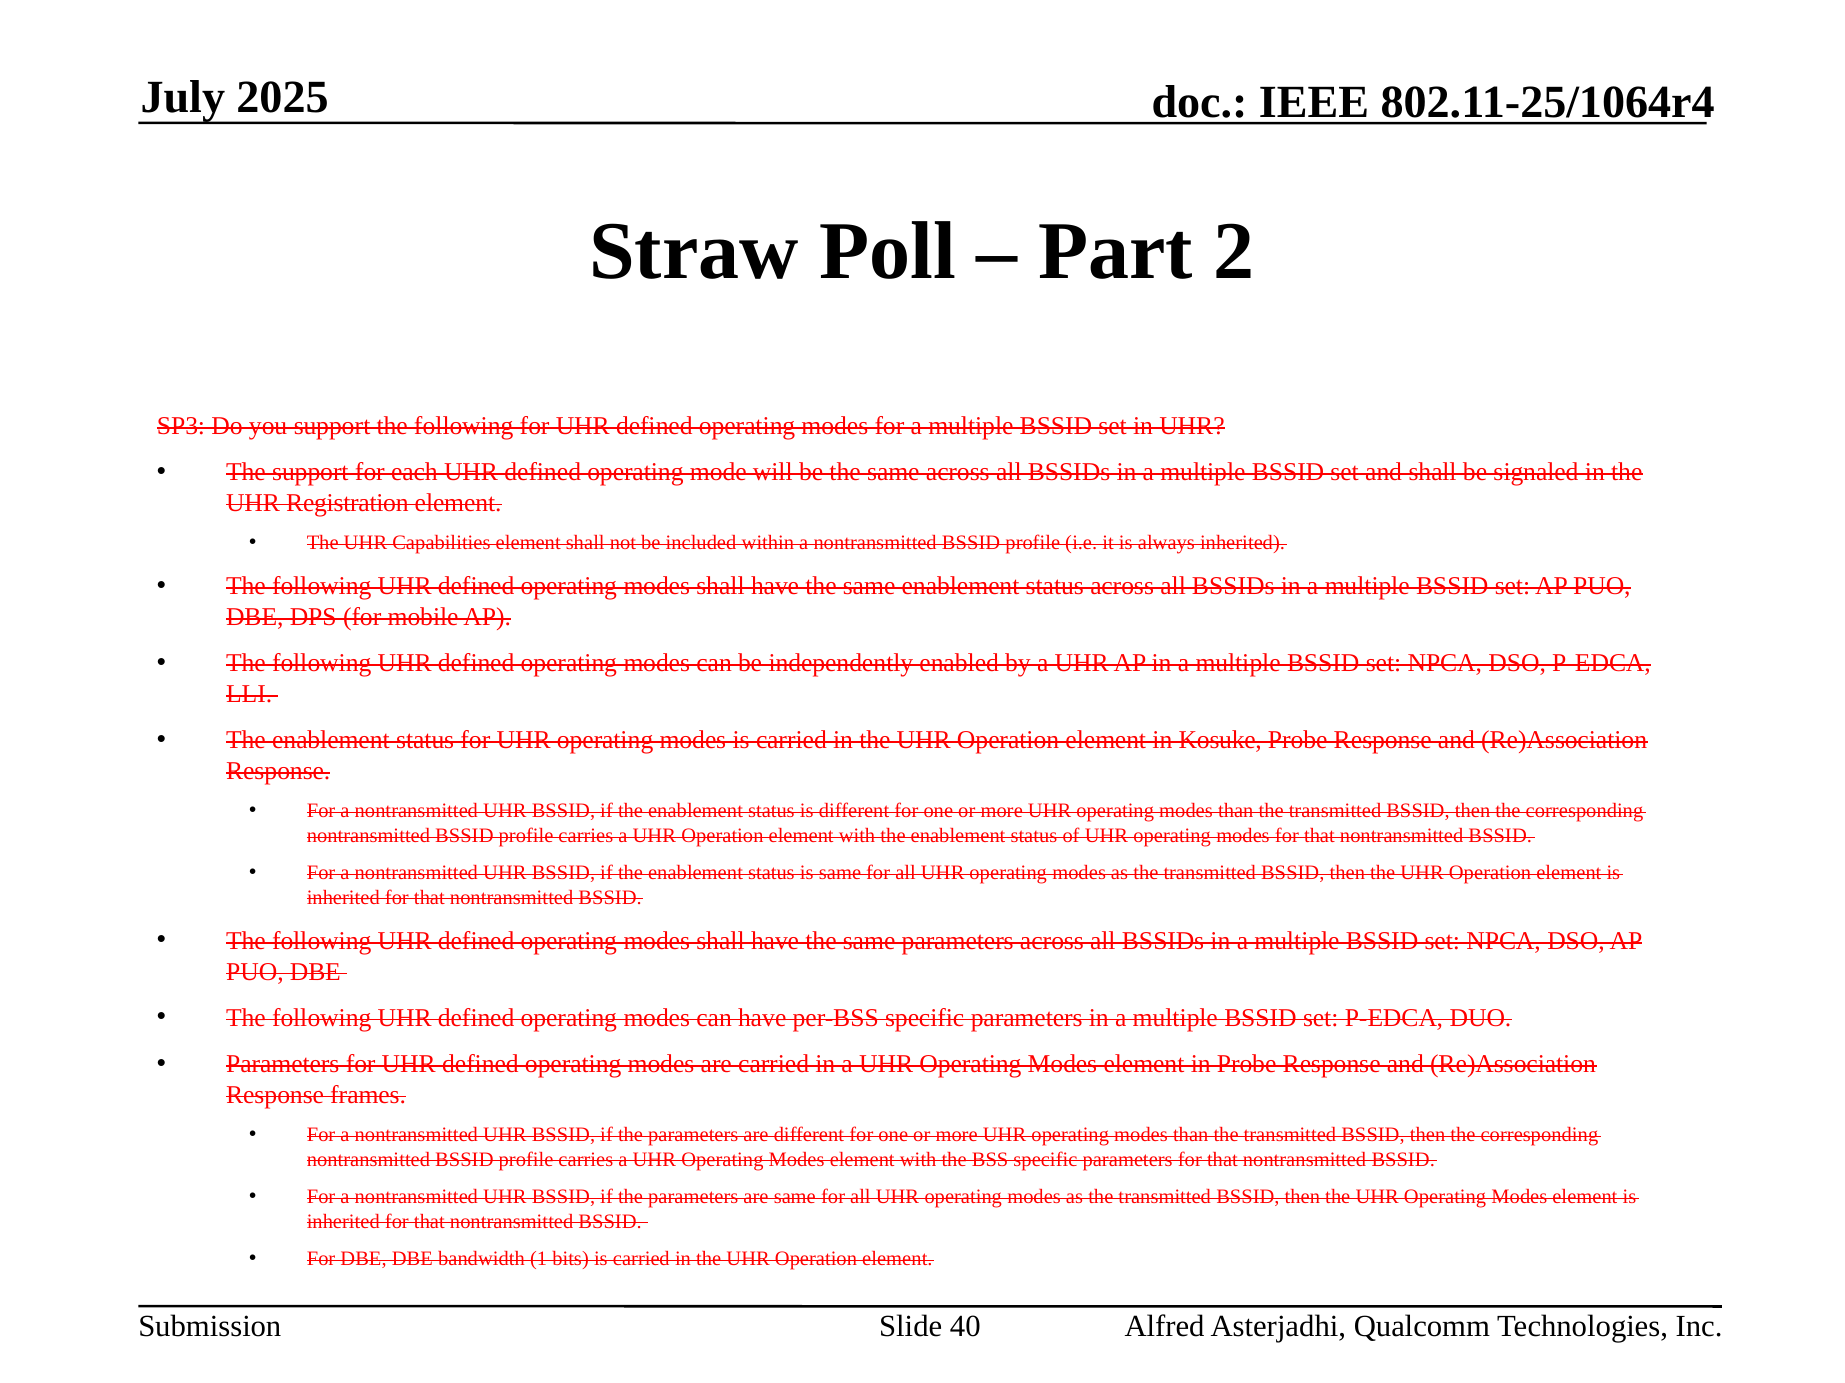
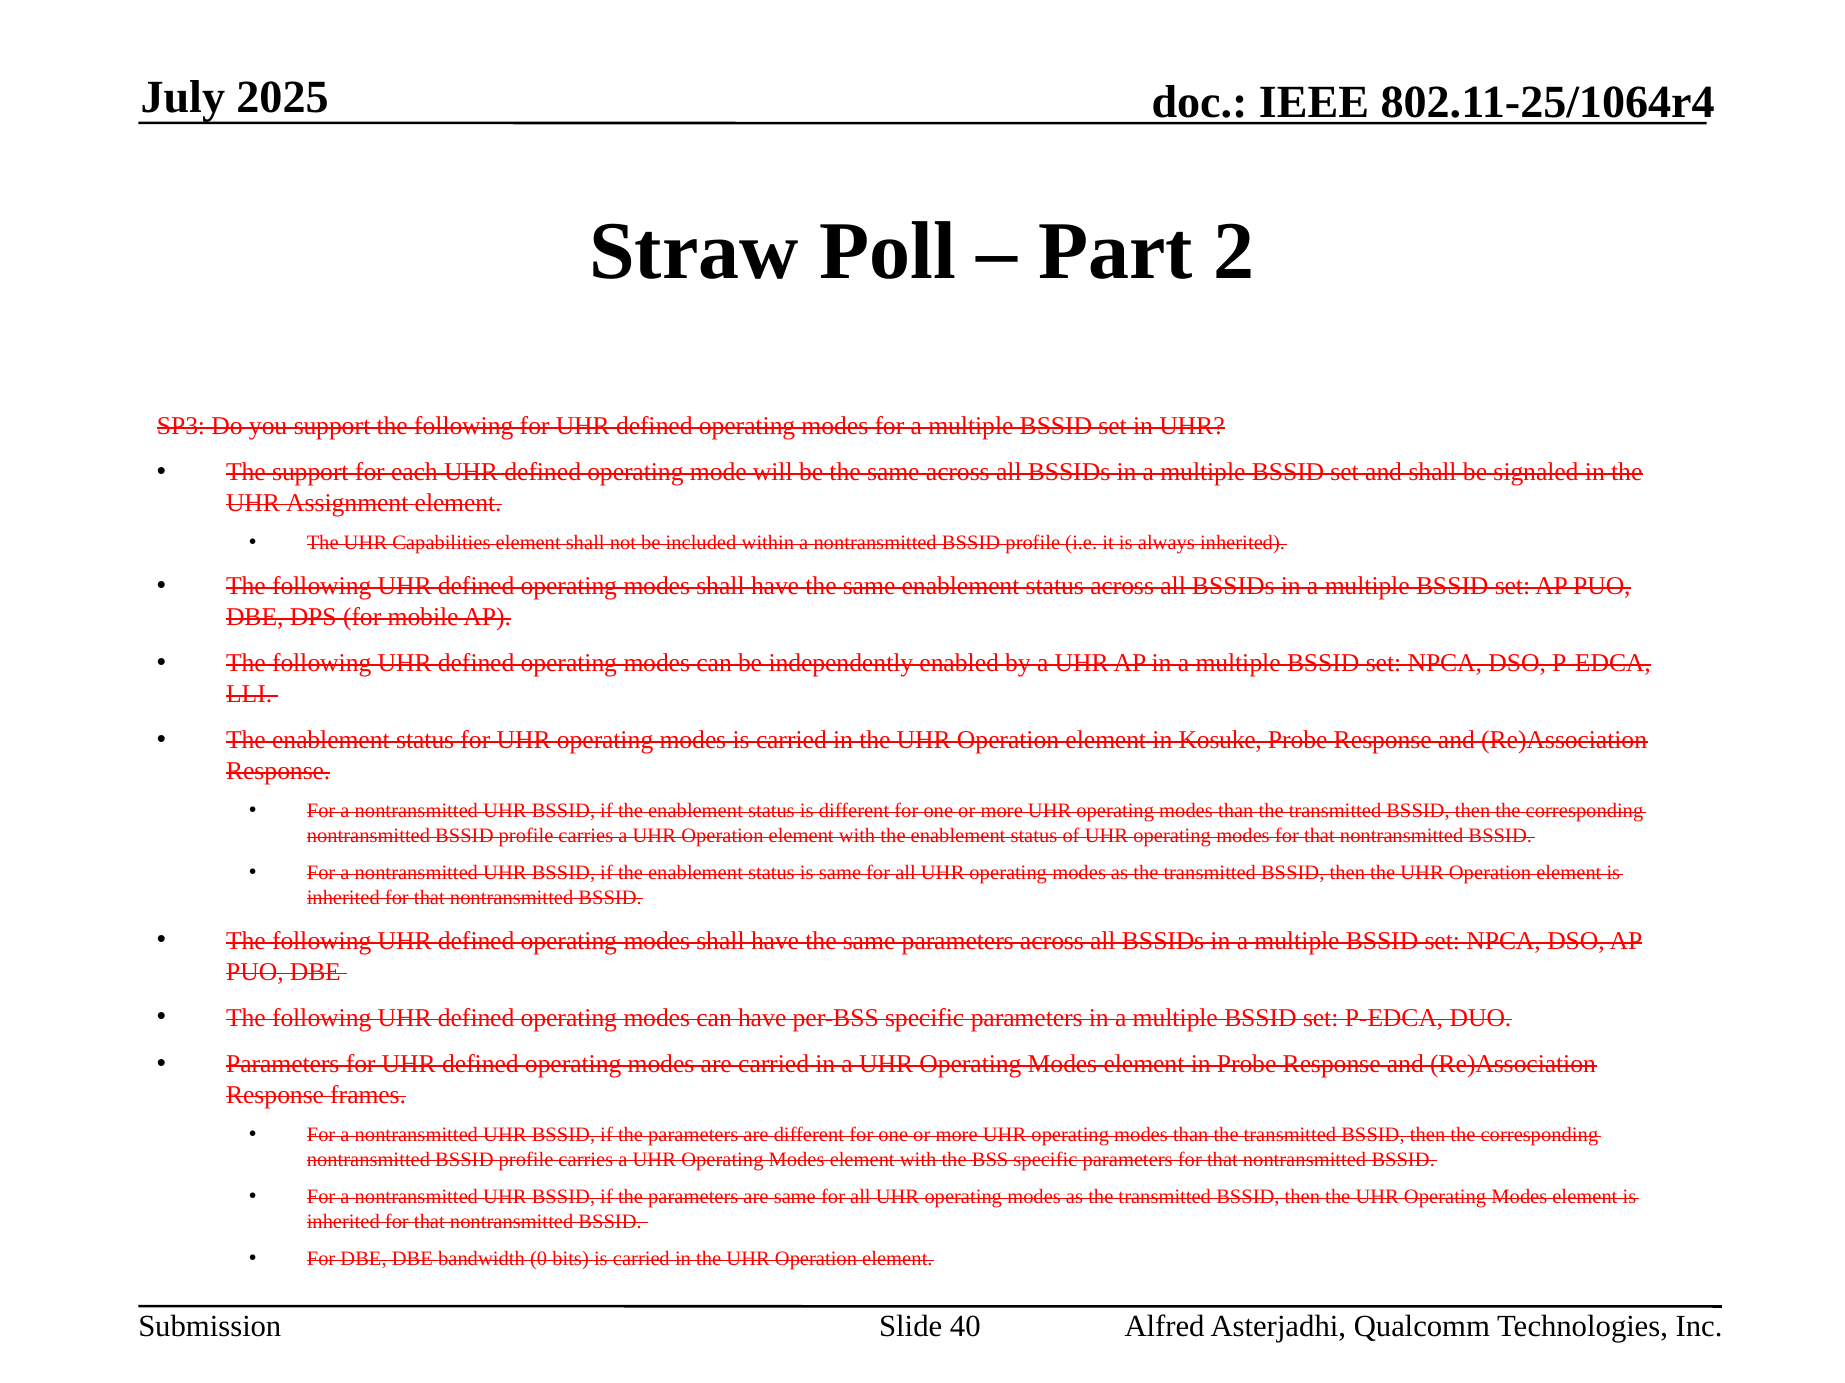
Registration: Registration -> Assignment
1: 1 -> 0
